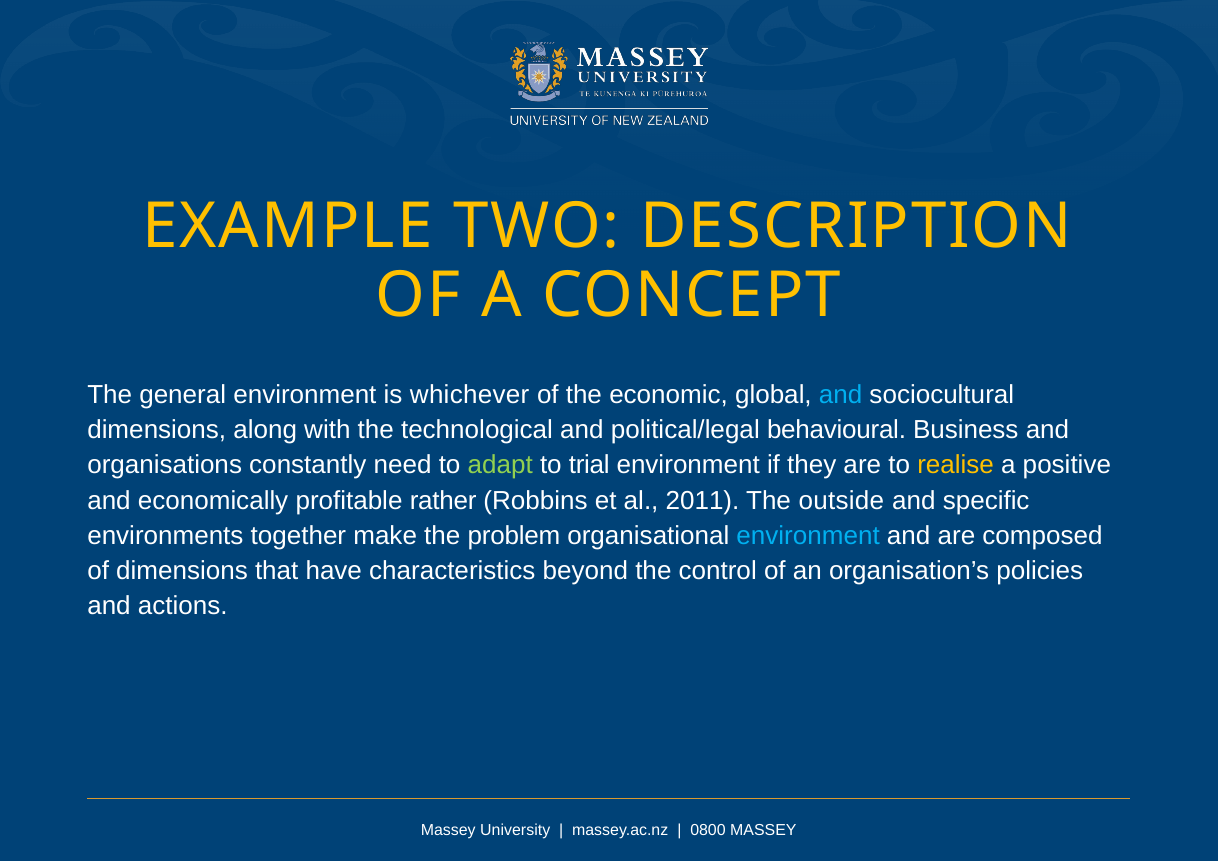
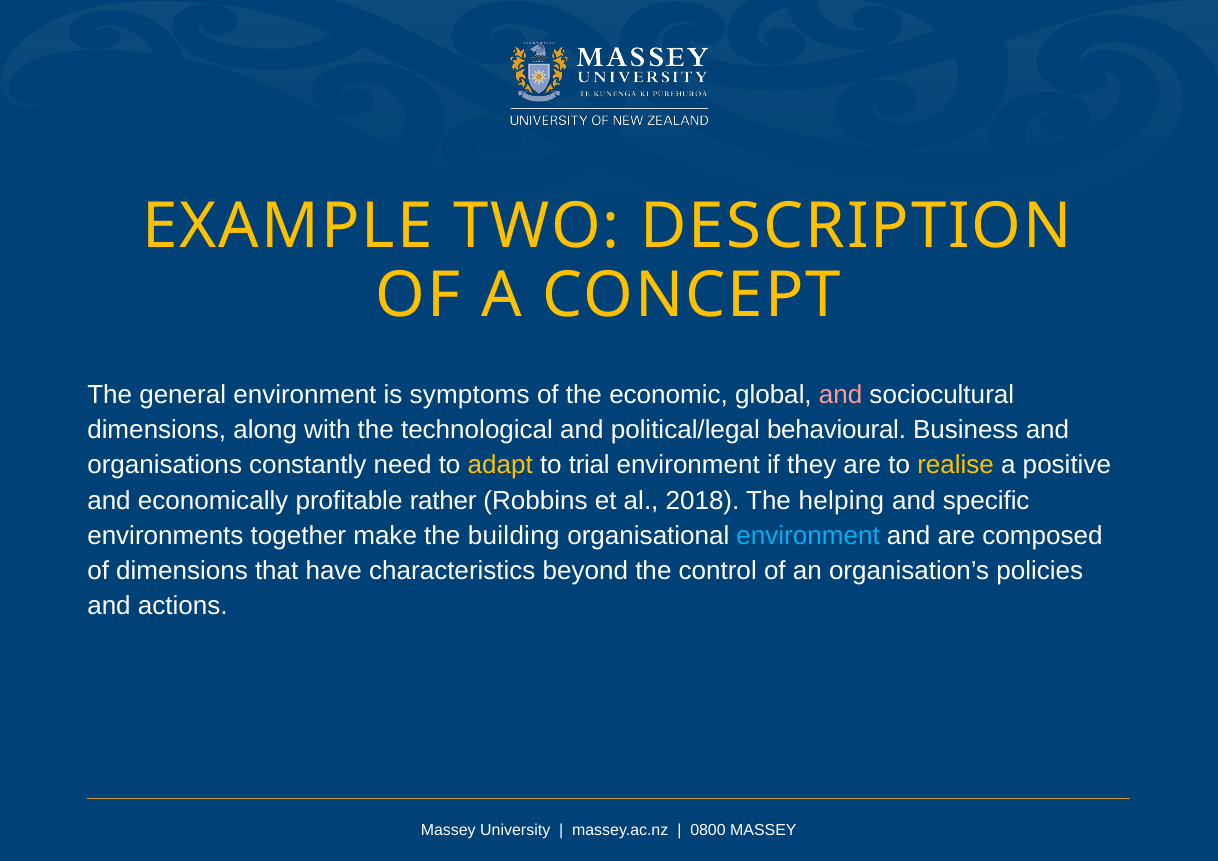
whichever: whichever -> symptoms
and at (841, 395) colour: light blue -> pink
adapt colour: light green -> yellow
2011: 2011 -> 2018
outside: outside -> helping
problem: problem -> building
